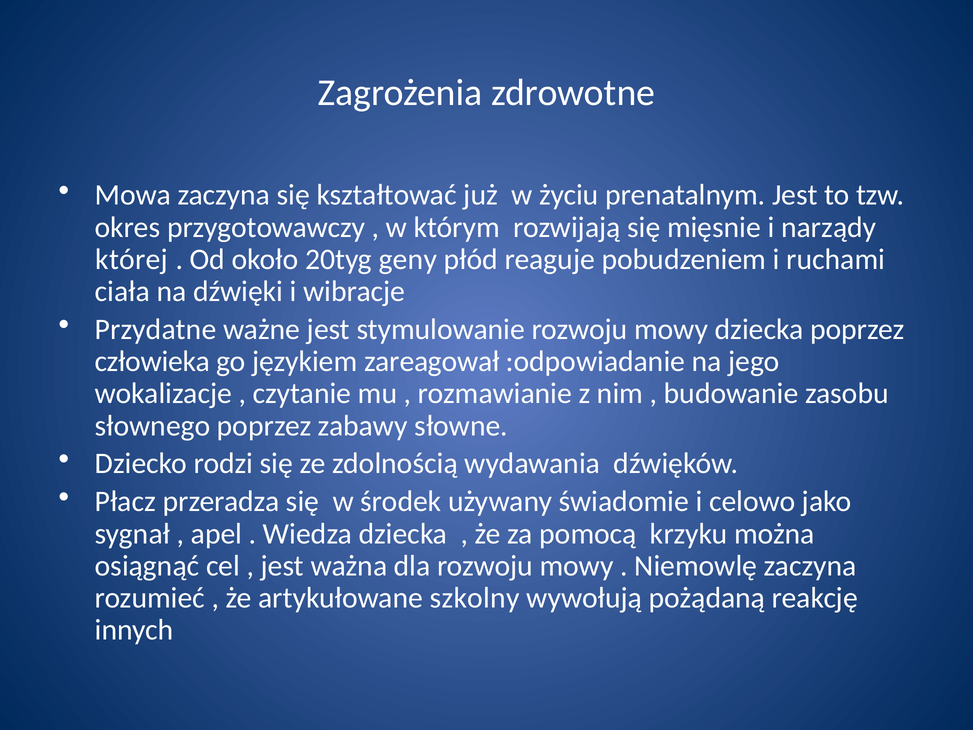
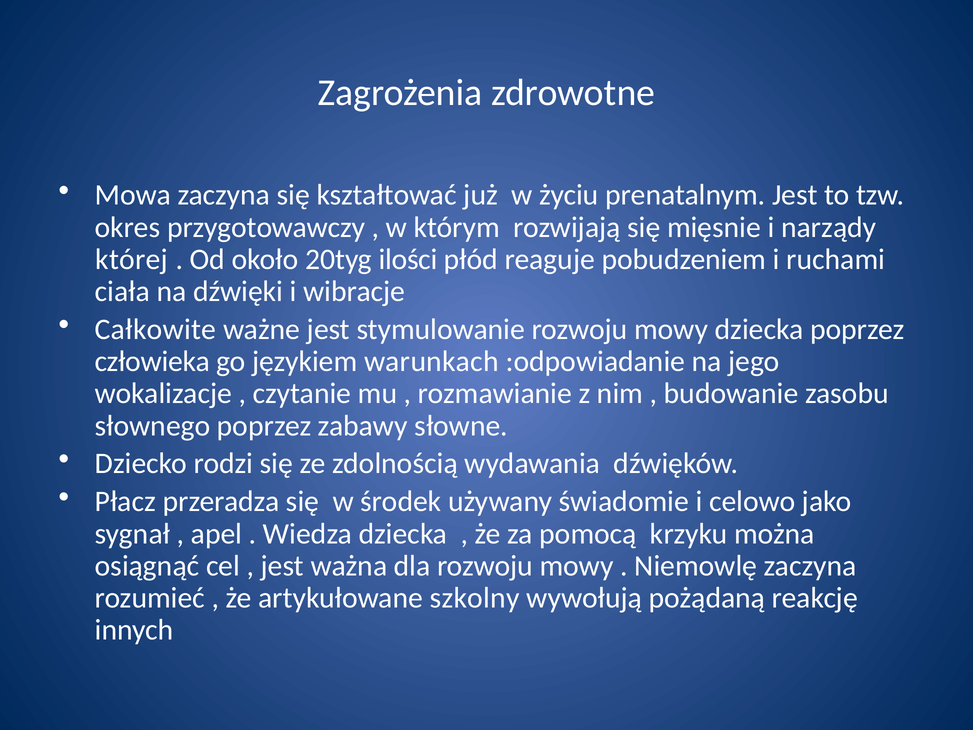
geny: geny -> ilości
Przydatne: Przydatne -> Całkowite
zareagował: zareagował -> warunkach
